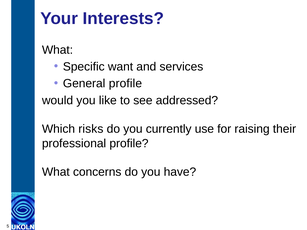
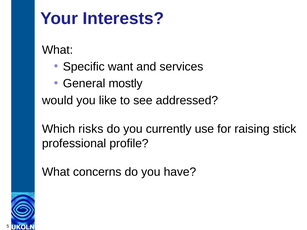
General profile: profile -> mostly
their: their -> stick
